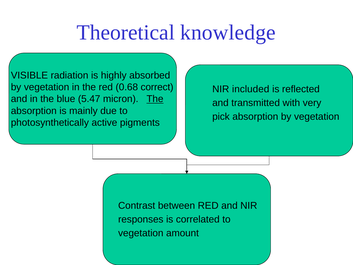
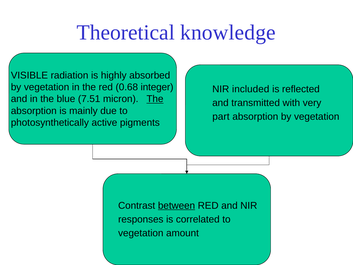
correct: correct -> integer
5.47: 5.47 -> 7.51
pick: pick -> part
between underline: none -> present
